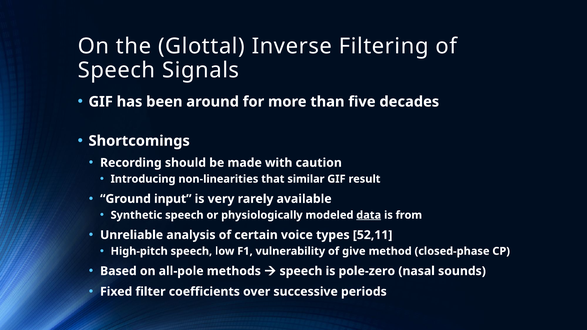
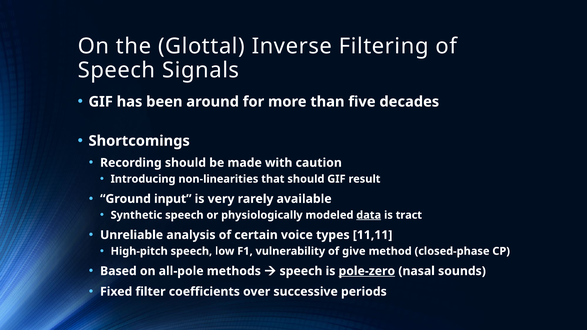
that similar: similar -> should
from: from -> tract
52,11: 52,11 -> 11,11
pole-zero underline: none -> present
